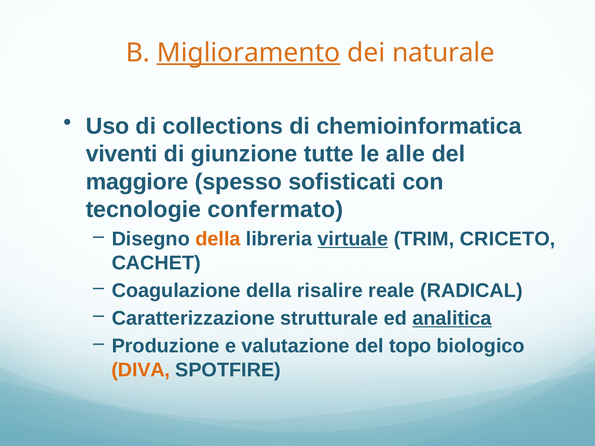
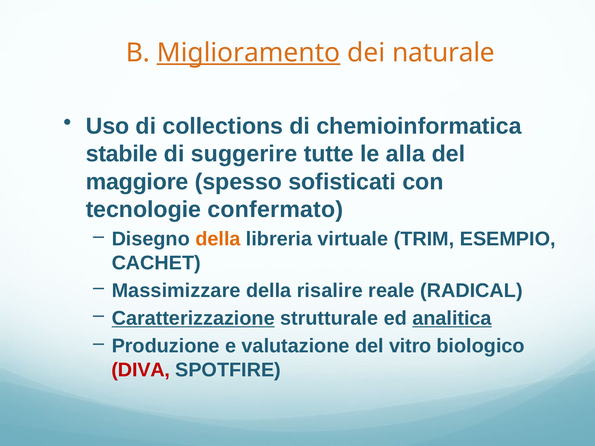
viventi: viventi -> stabile
giunzione: giunzione -> suggerire
alle: alle -> alla
virtuale underline: present -> none
CRICETO: CRICETO -> ESEMPIO
Coagulazione: Coagulazione -> Massimizzare
Caratterizzazione underline: none -> present
topo: topo -> vitro
DIVA colour: orange -> red
